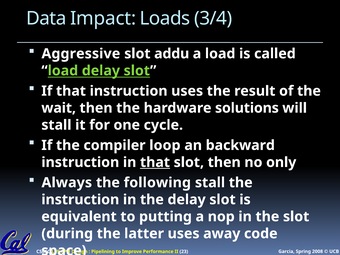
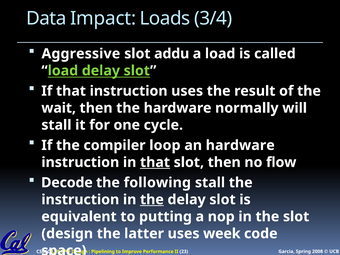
solutions: solutions -> normally
an backward: backward -> hardware
only: only -> flow
Always: Always -> Decode
the at (152, 200) underline: none -> present
during at (67, 234): during -> design
away: away -> week
